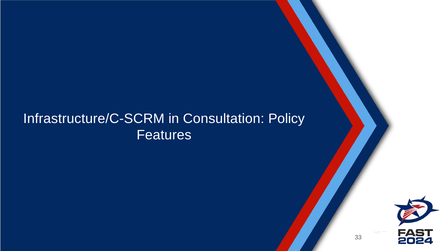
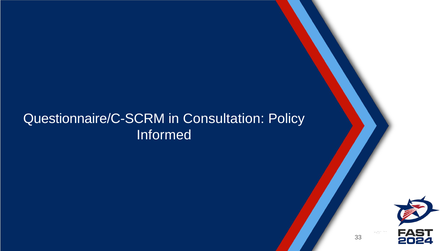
Infrastructure/C-SCRM: Infrastructure/C-SCRM -> Questionnaire/C-SCRM
Features: Features -> Informed
